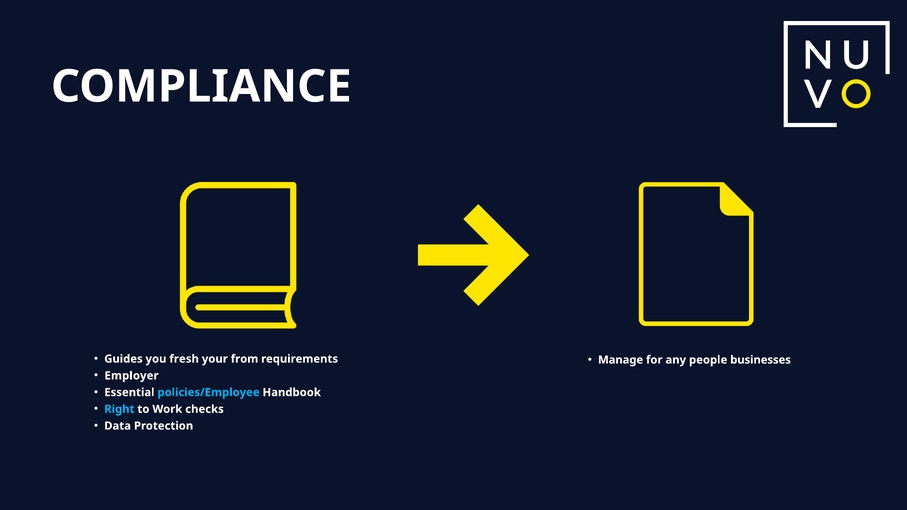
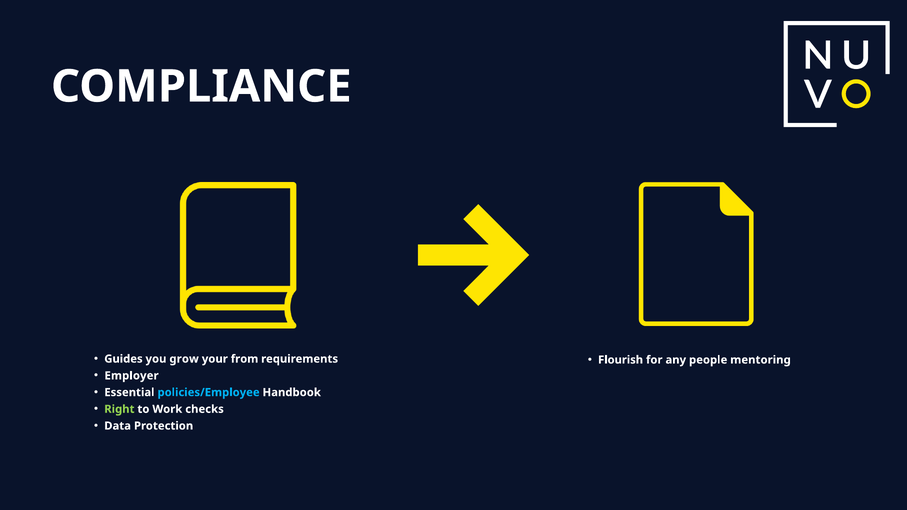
fresh: fresh -> grow
Manage: Manage -> Flourish
businesses: businesses -> mentoring
Right colour: light blue -> light green
